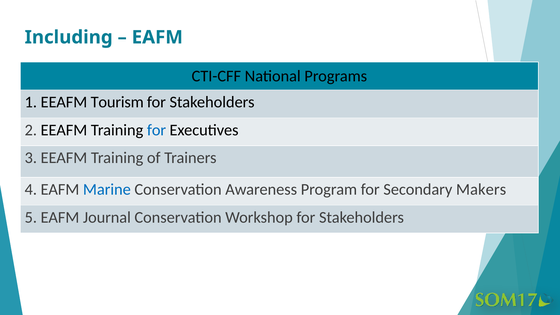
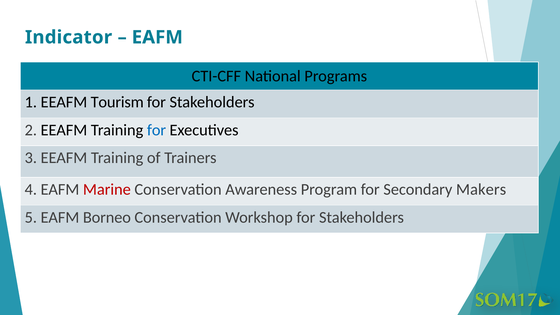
Including: Including -> Indicator
Marine colour: blue -> red
Journal: Journal -> Borneo
